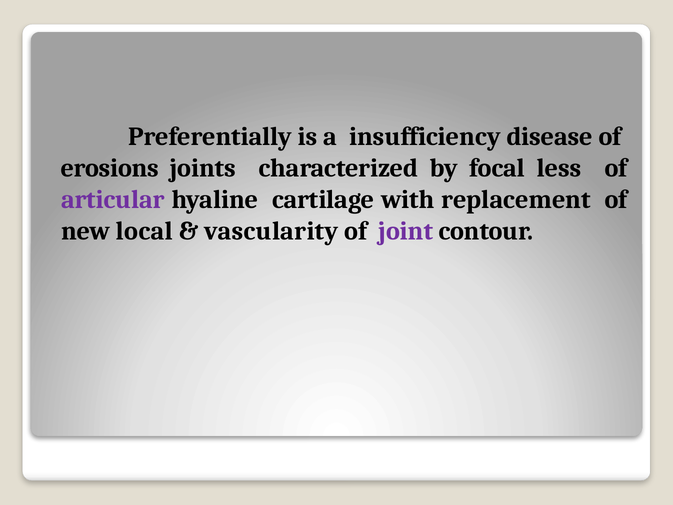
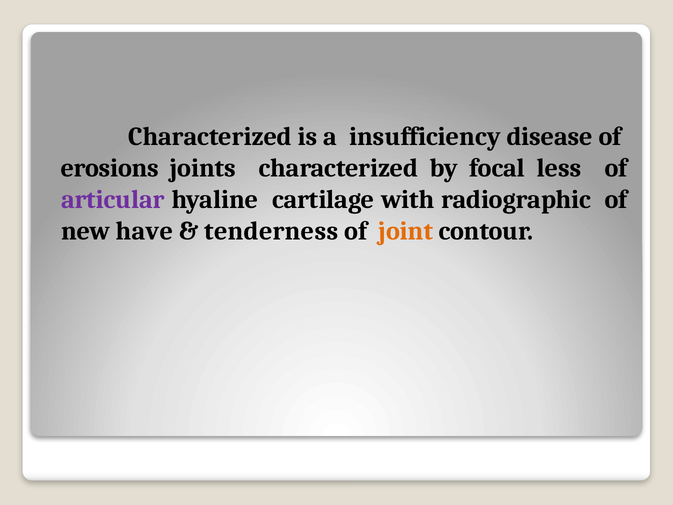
Preferentially at (210, 137): Preferentially -> Characterized
replacement: replacement -> radiographic
local: local -> have
vascularity: vascularity -> tenderness
joint colour: purple -> orange
